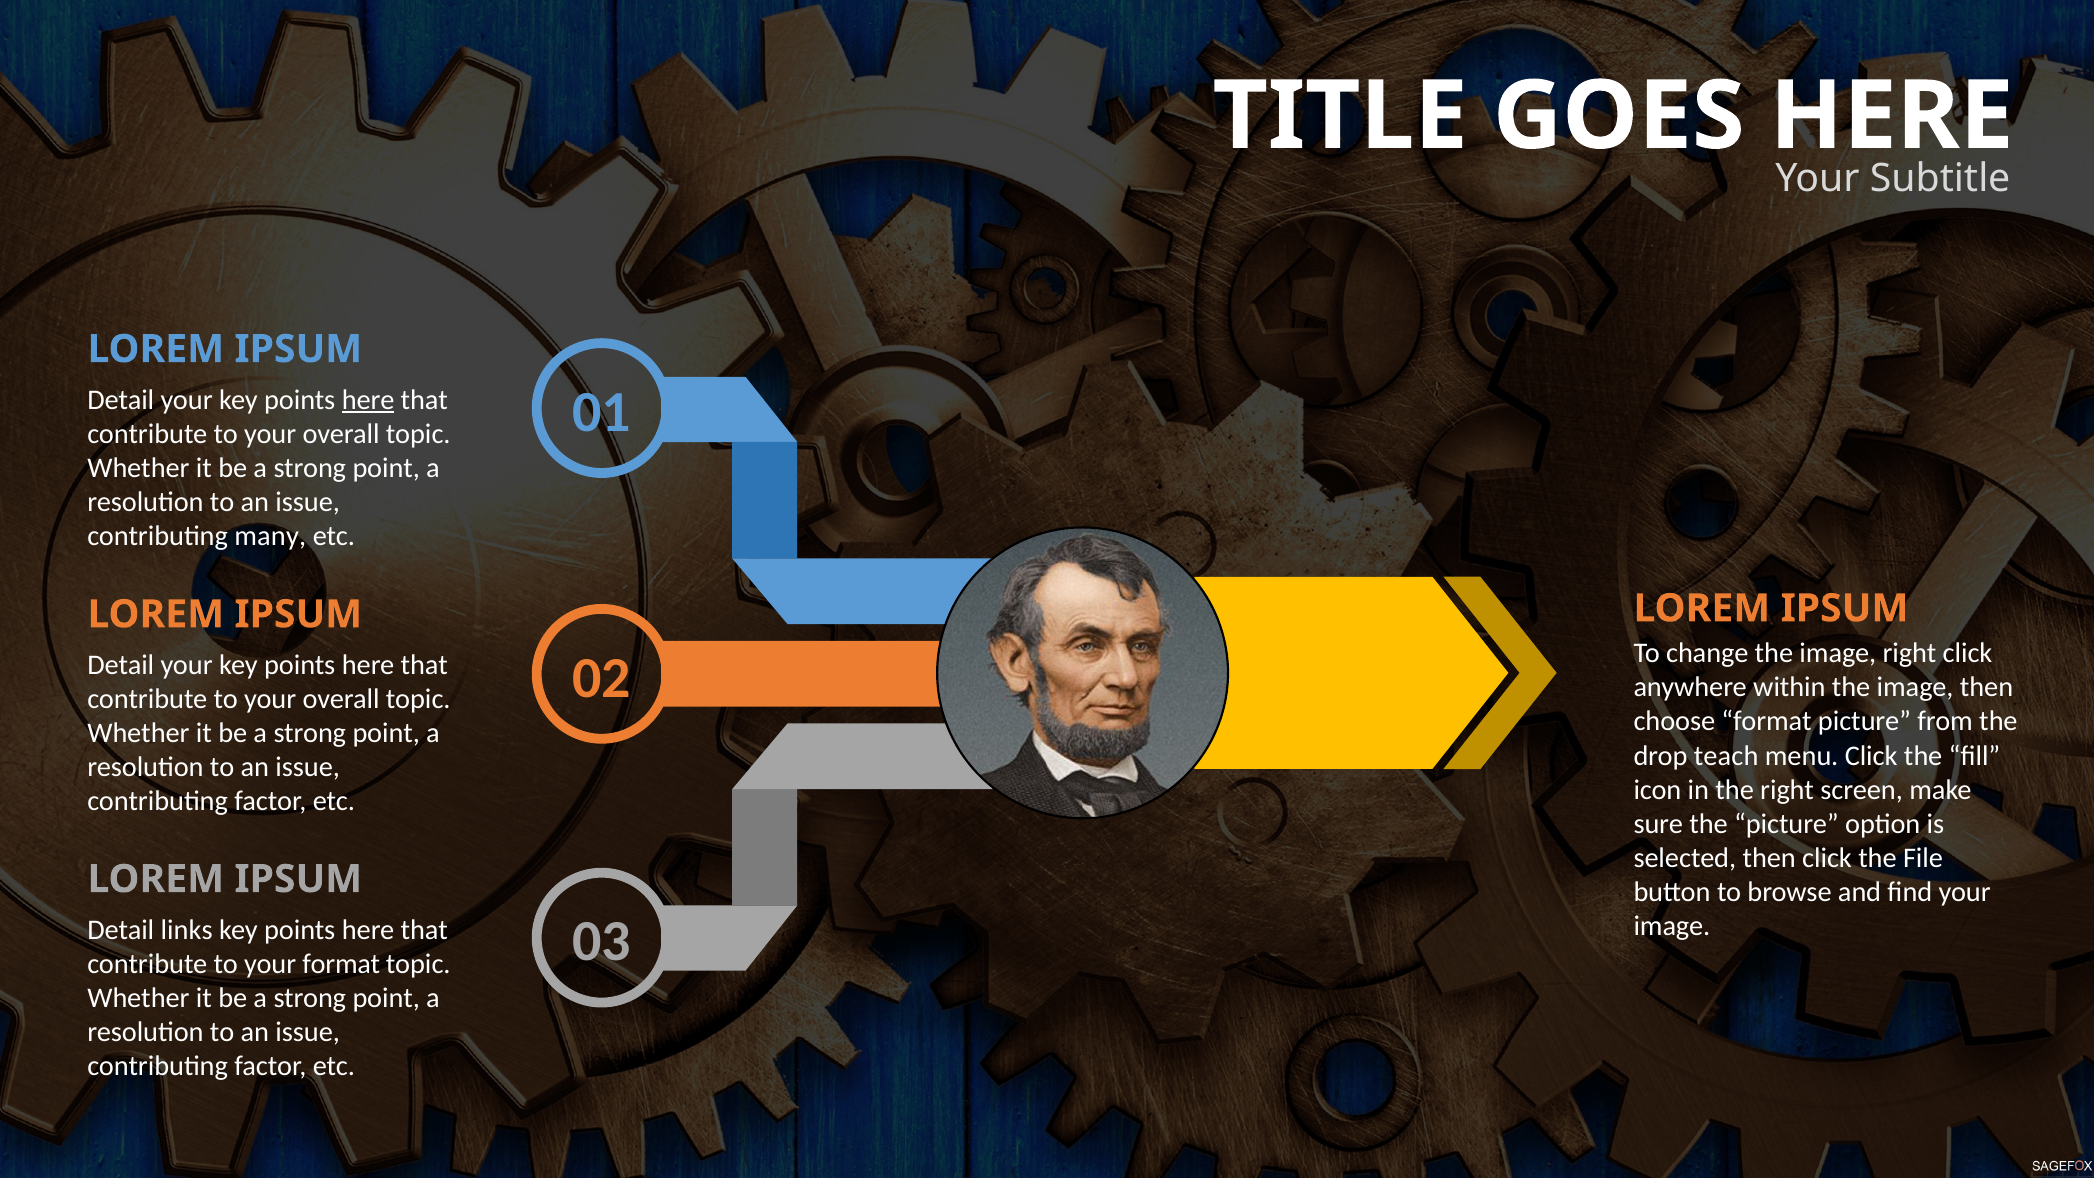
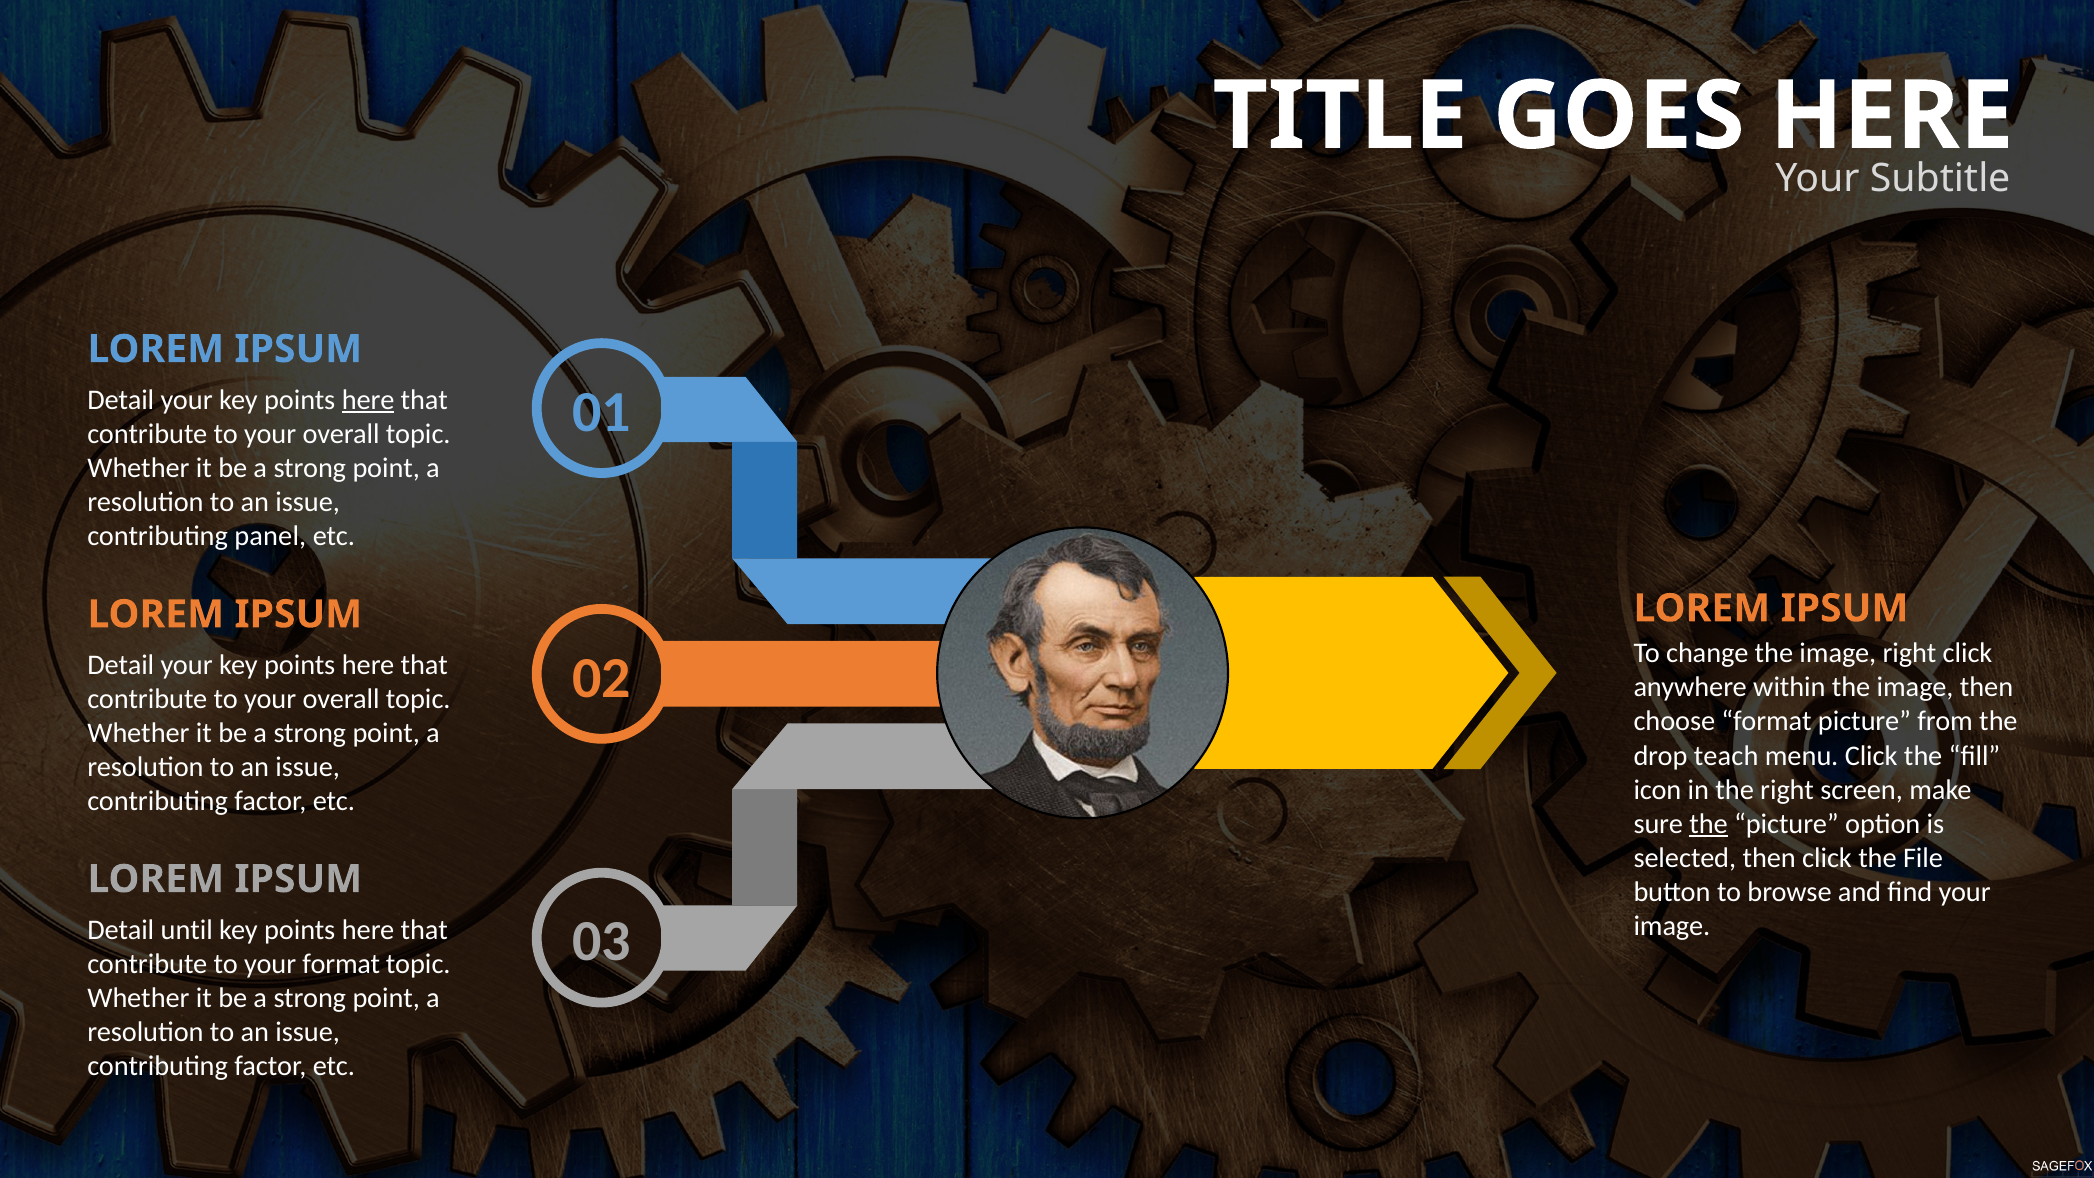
many: many -> panel
the at (1709, 824) underline: none -> present
links: links -> until
